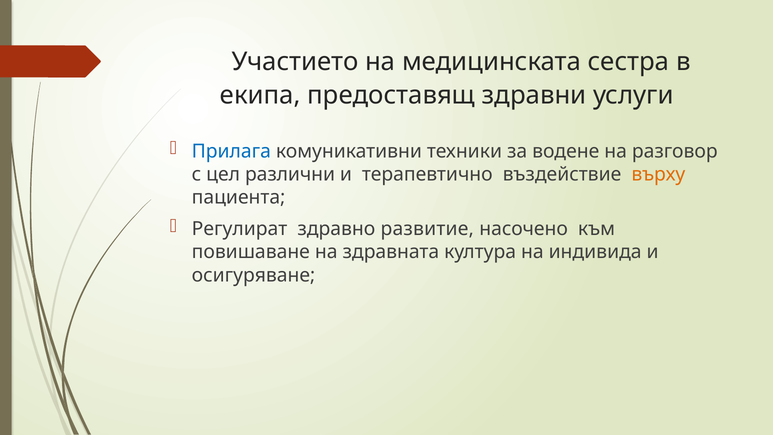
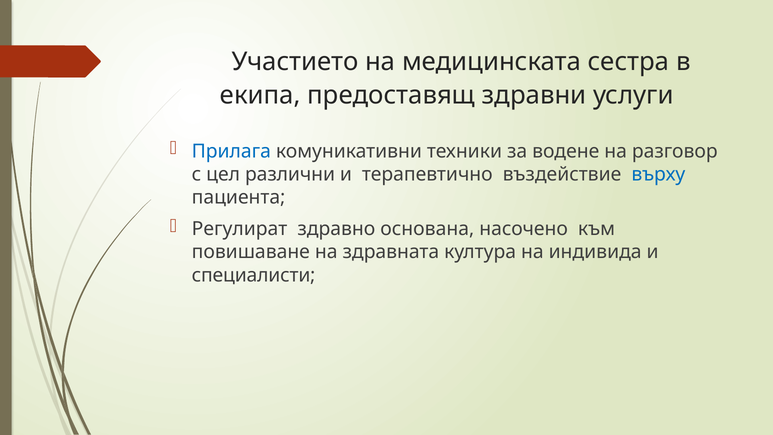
върху colour: orange -> blue
развитие: развитие -> основана
осигуряване: осигуряване -> специалисти
